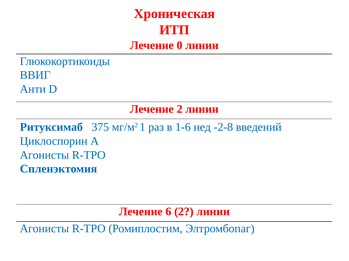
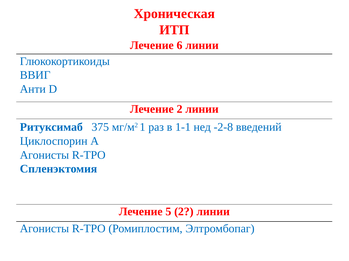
0: 0 -> 6
1-6: 1-6 -> 1-1
6: 6 -> 5
